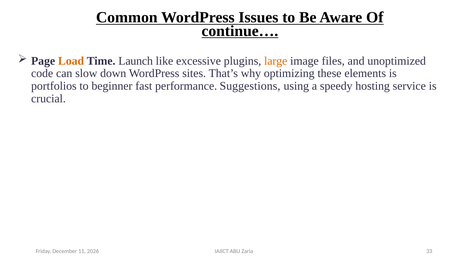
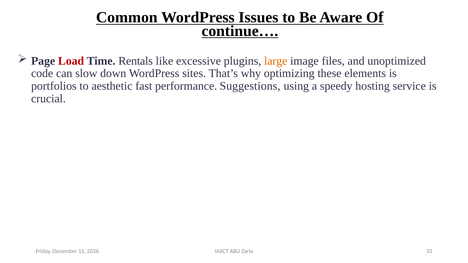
Load colour: orange -> red
Launch: Launch -> Rentals
beginner: beginner -> aesthetic
